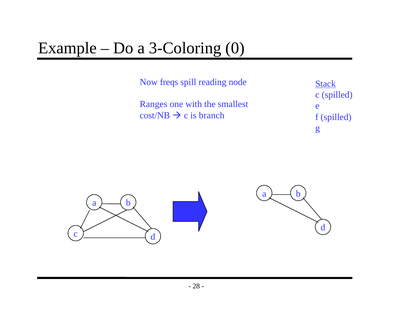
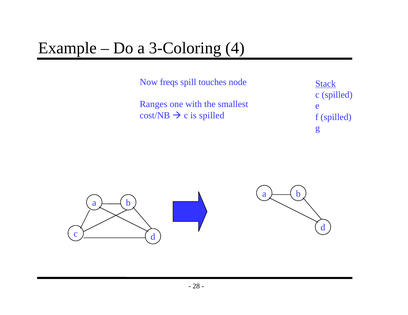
0: 0 -> 4
reading: reading -> touches
is branch: branch -> spilled
